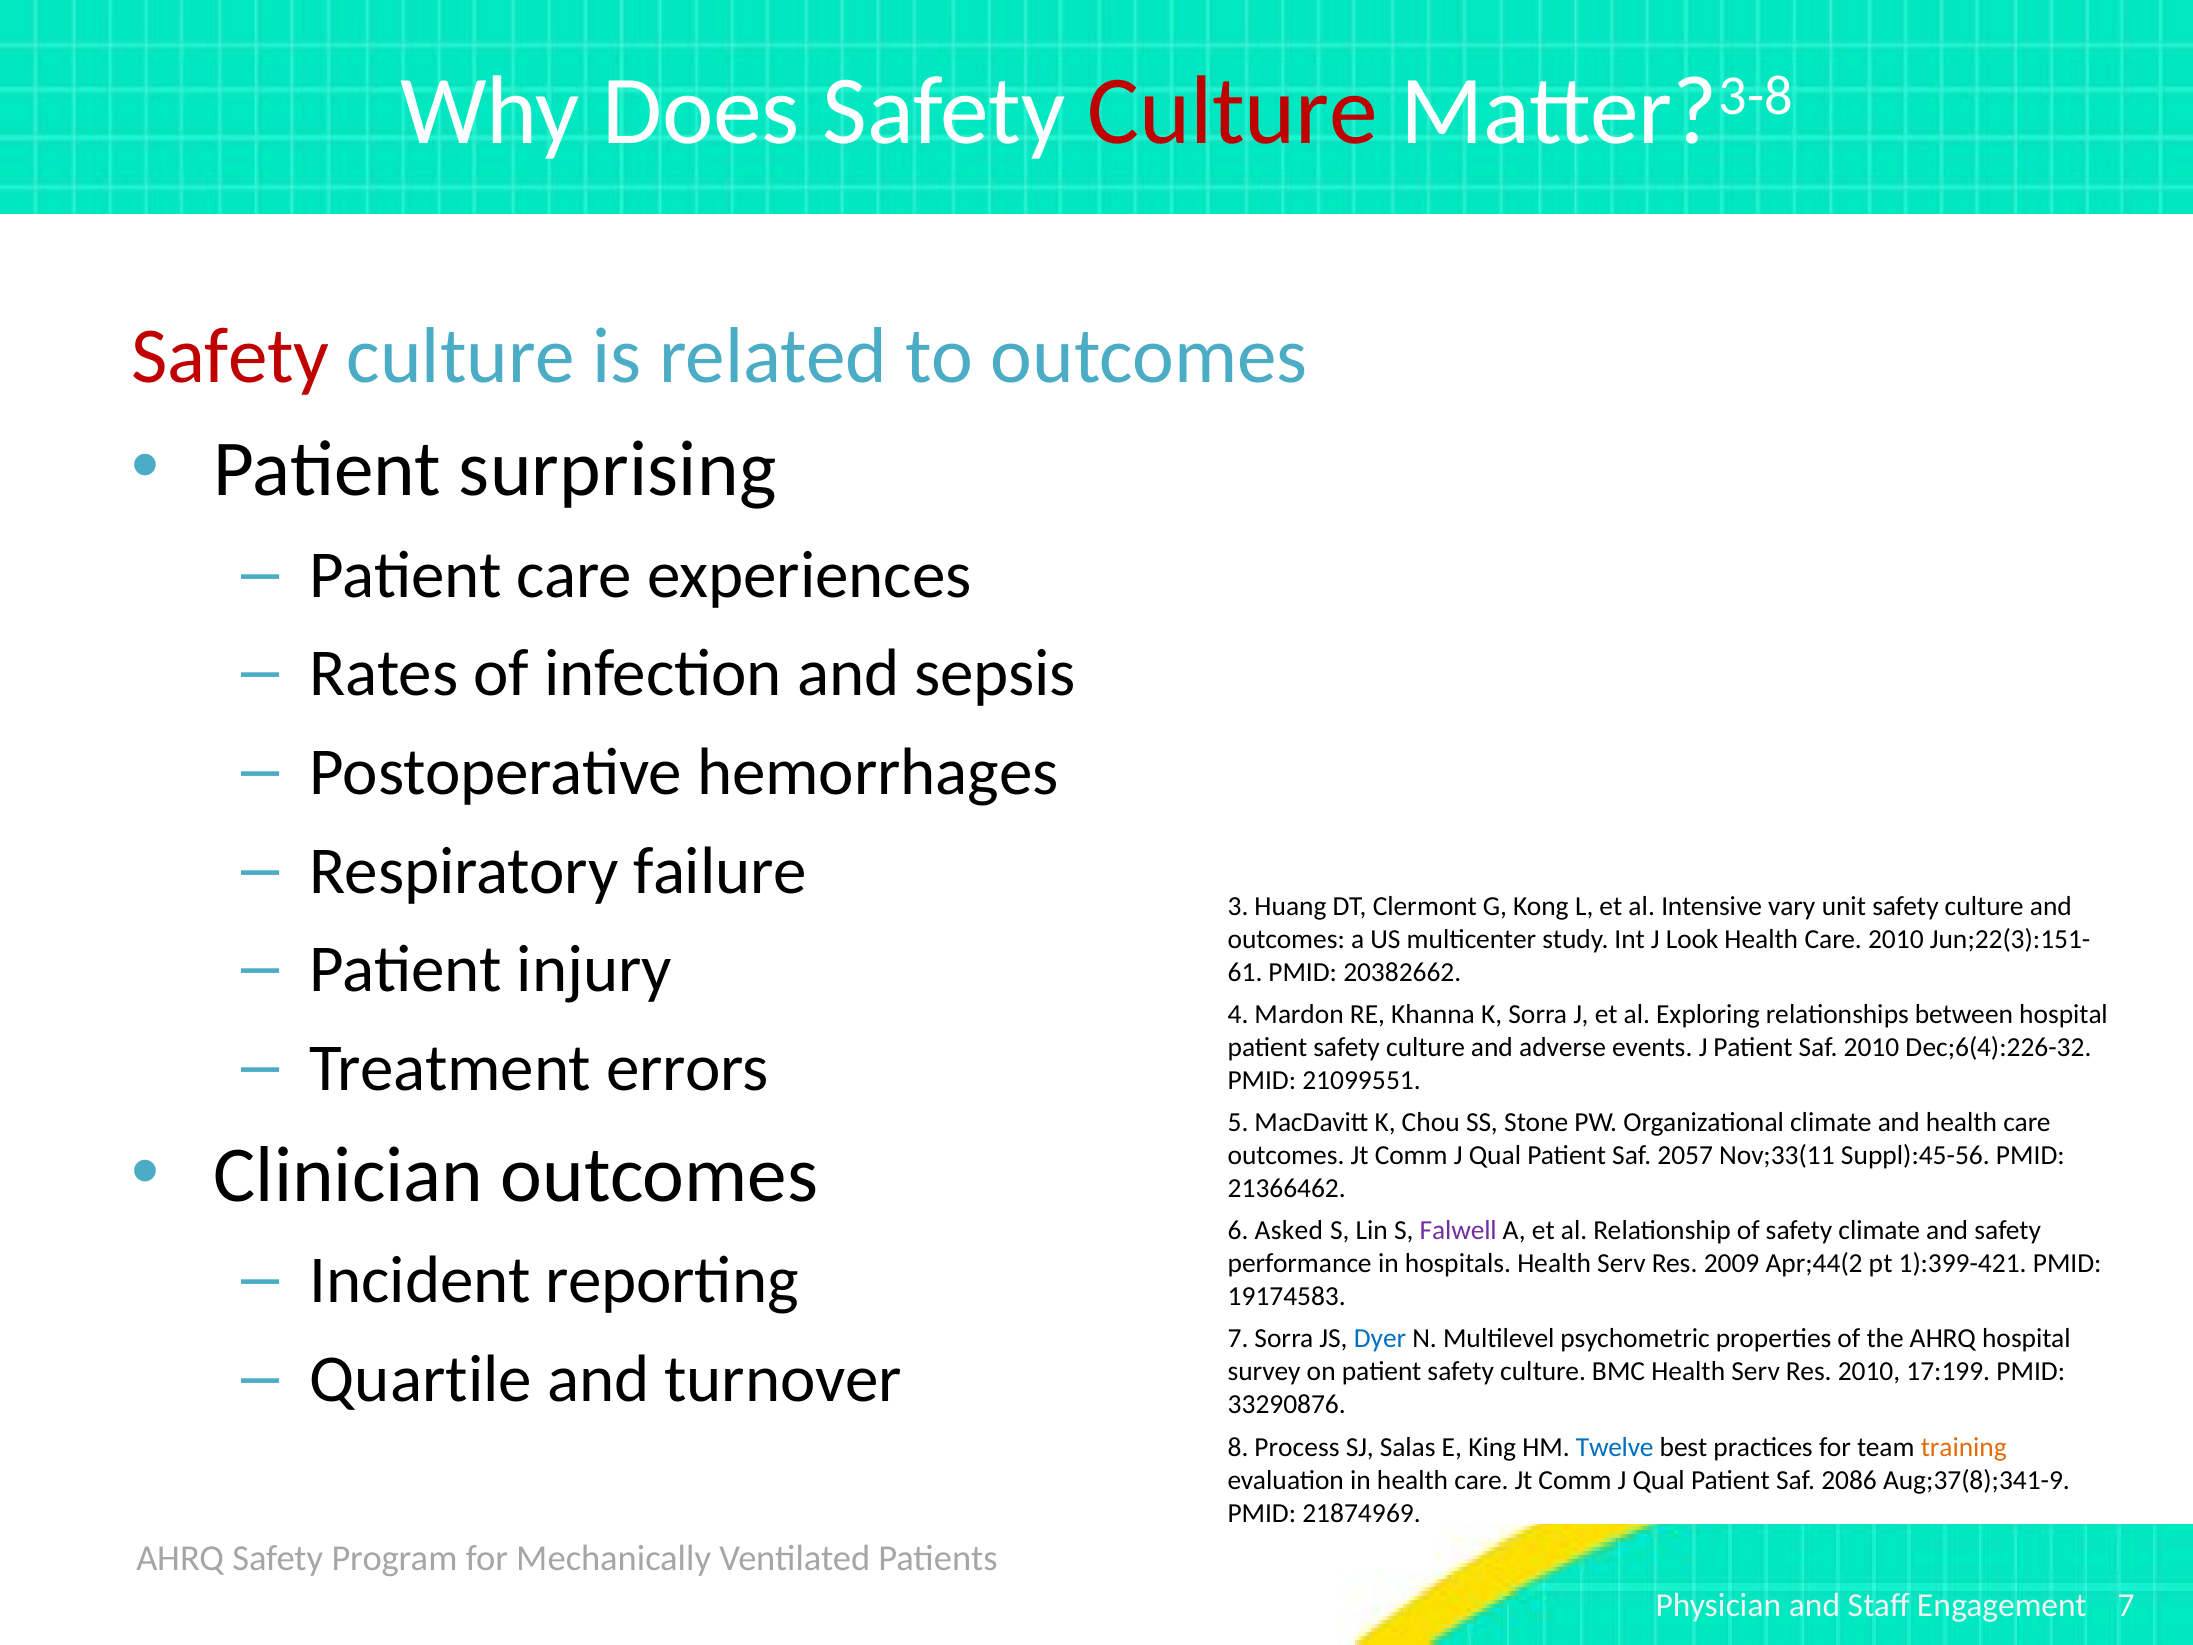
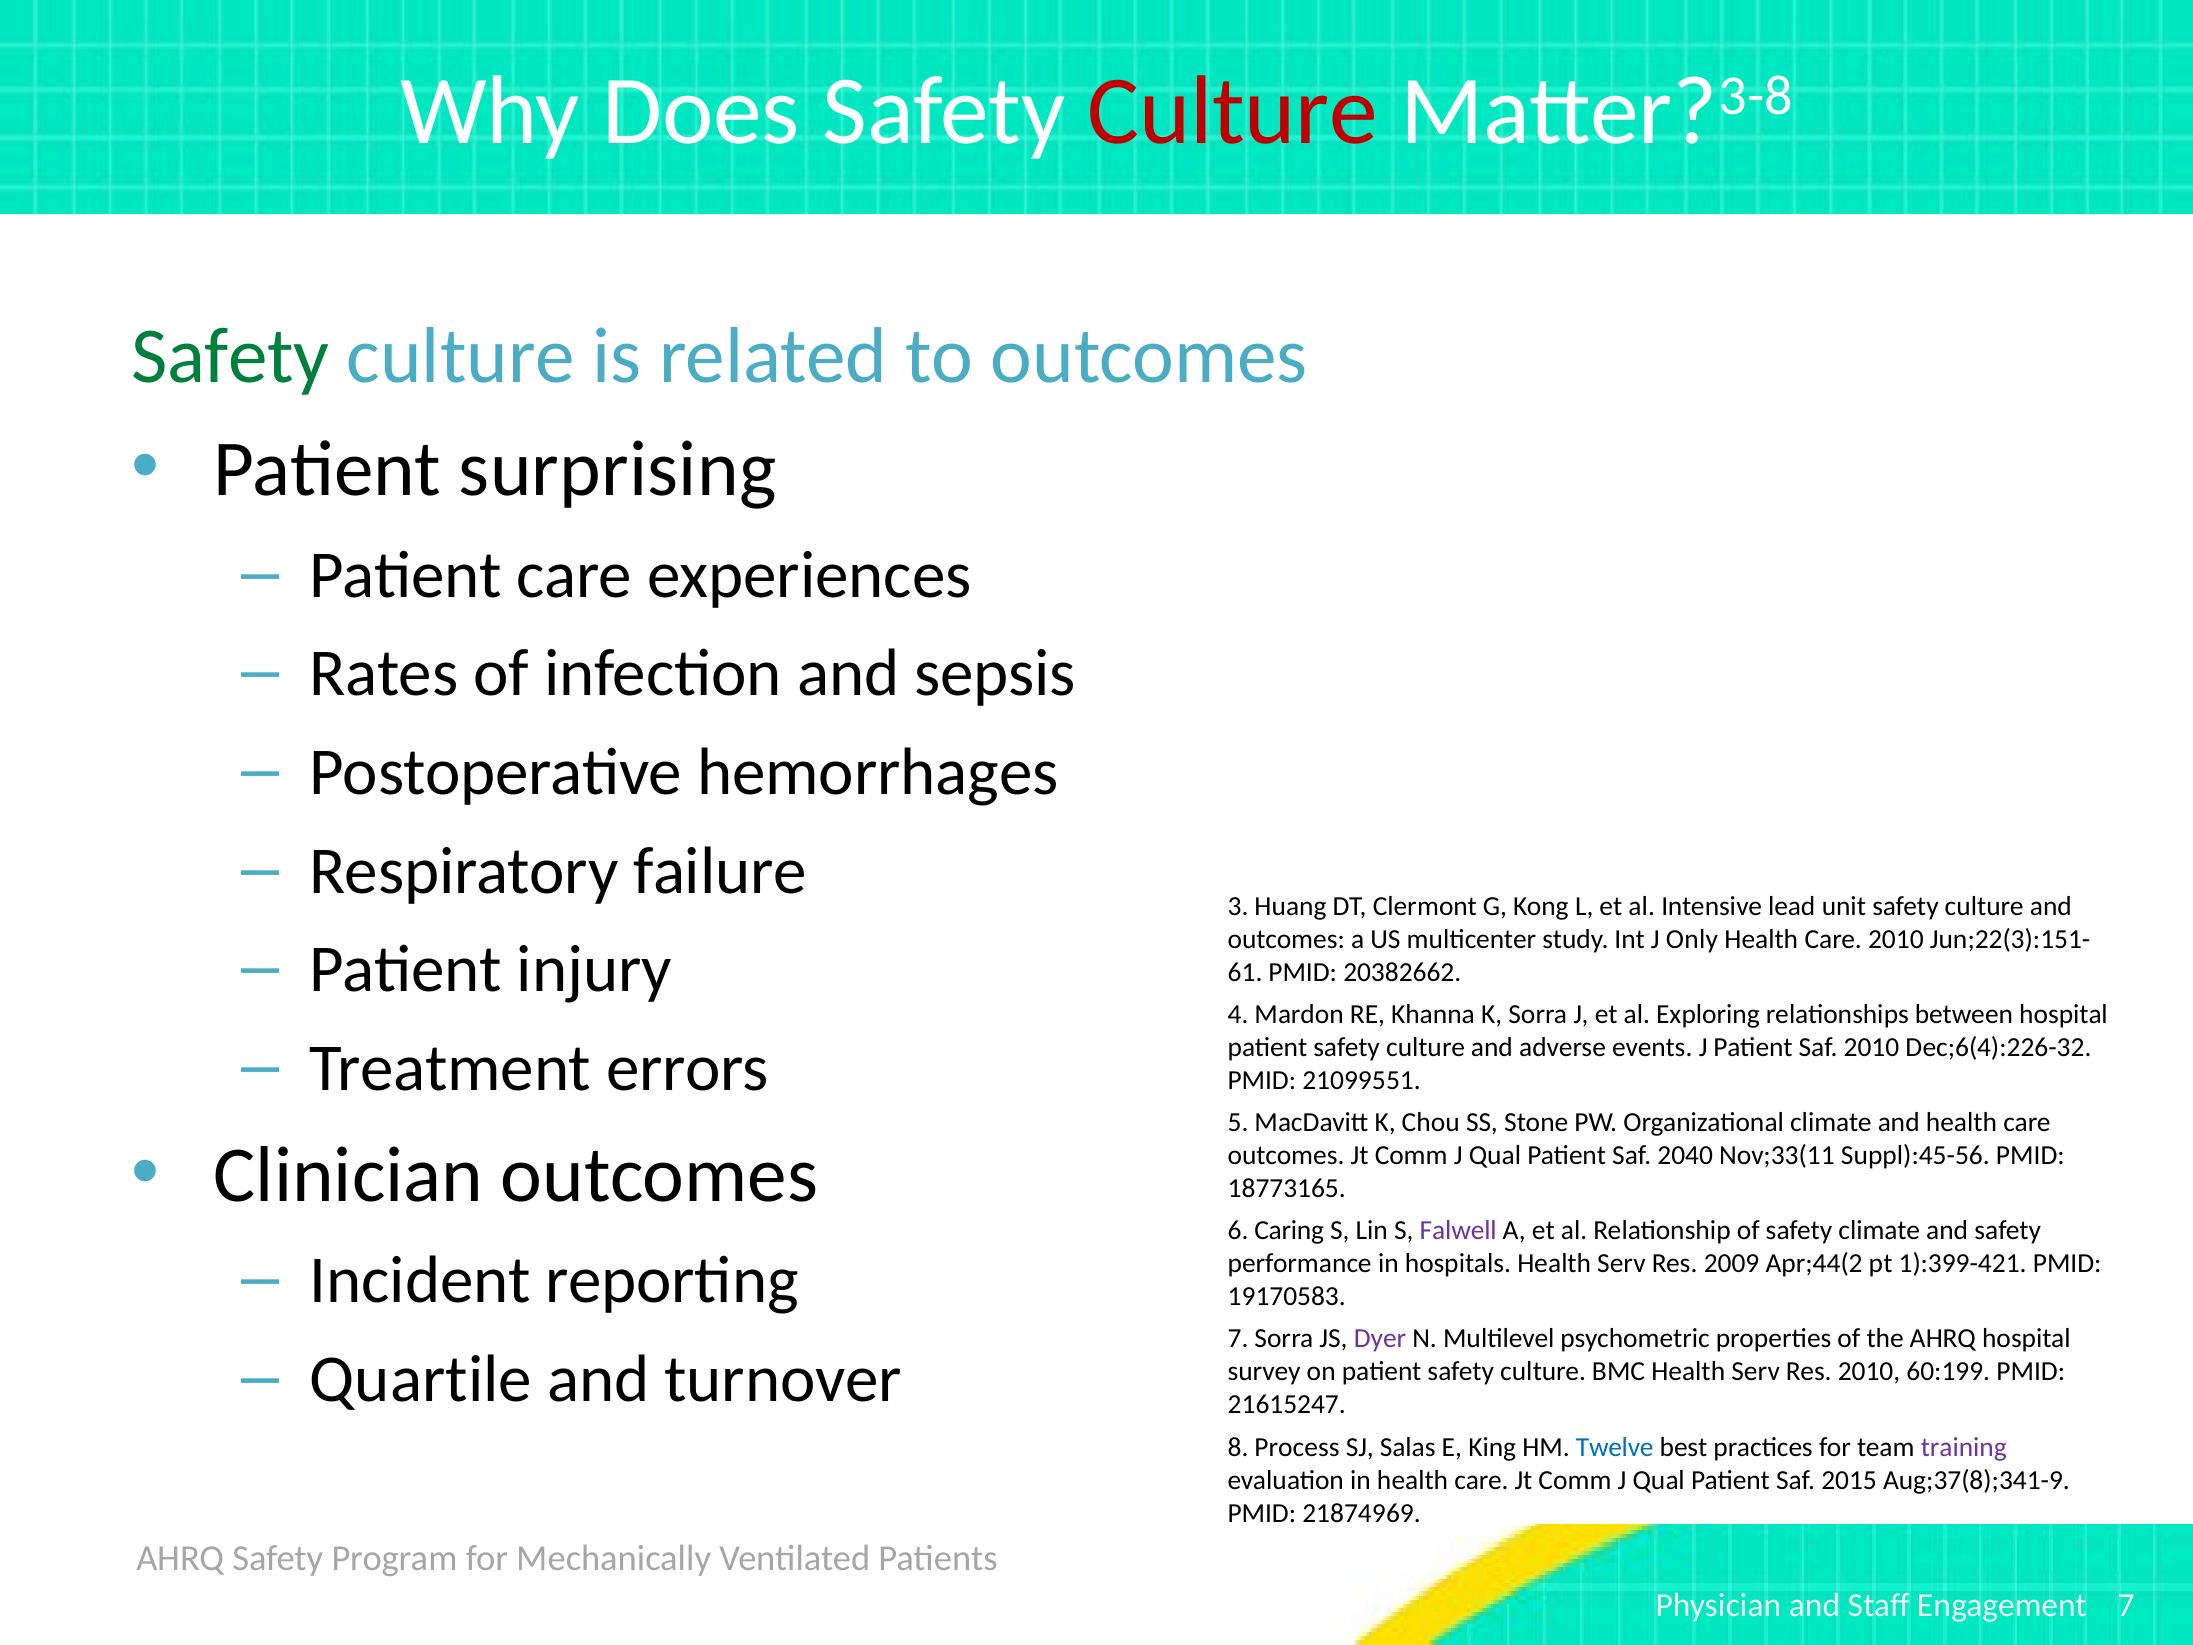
Safety at (230, 356) colour: red -> green
vary: vary -> lead
Look: Look -> Only
2057: 2057 -> 2040
21366462: 21366462 -> 18773165
Asked: Asked -> Caring
19174583: 19174583 -> 19170583
Dyer colour: blue -> purple
17:199: 17:199 -> 60:199
33290876: 33290876 -> 21615247
training colour: orange -> purple
2086: 2086 -> 2015
